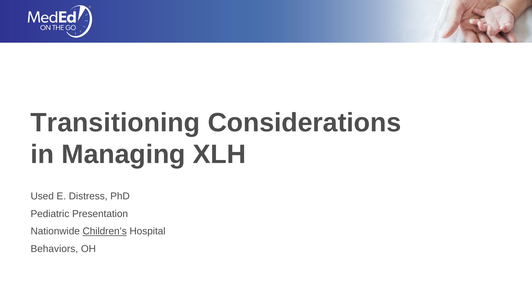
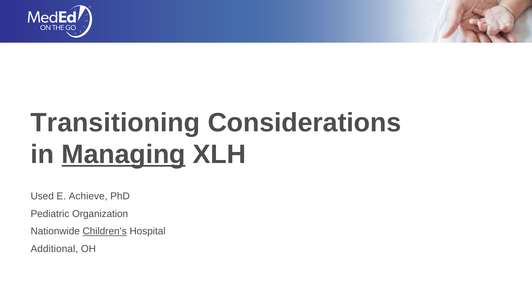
Managing underline: none -> present
Distress: Distress -> Achieve
Presentation: Presentation -> Organization
Behaviors: Behaviors -> Additional
